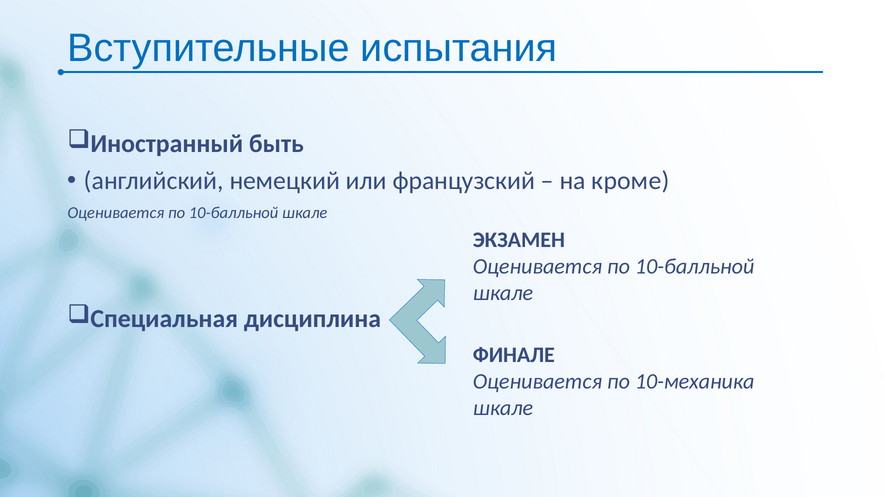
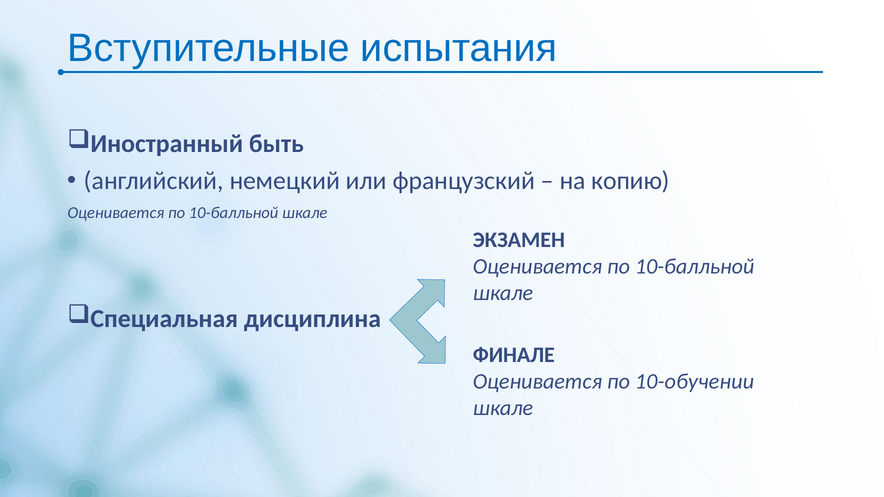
кроме: кроме -> копию
10-механика: 10-механика -> 10-обучении
